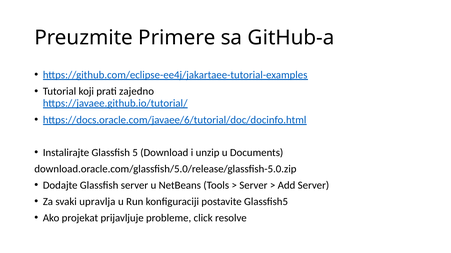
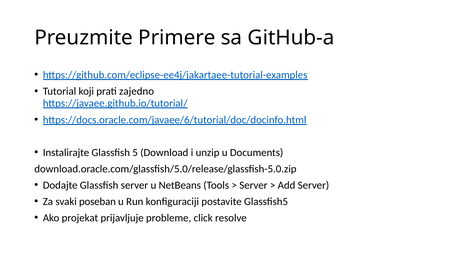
upravlja: upravlja -> poseban
